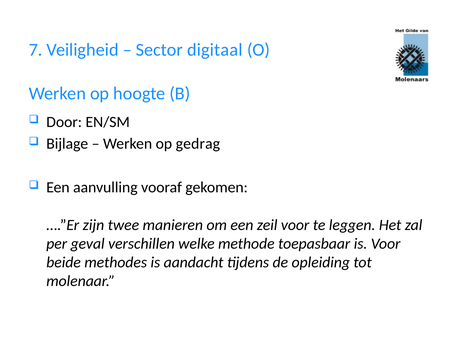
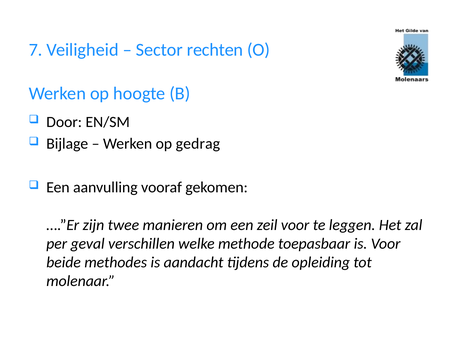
digitaal: digitaal -> rechten
